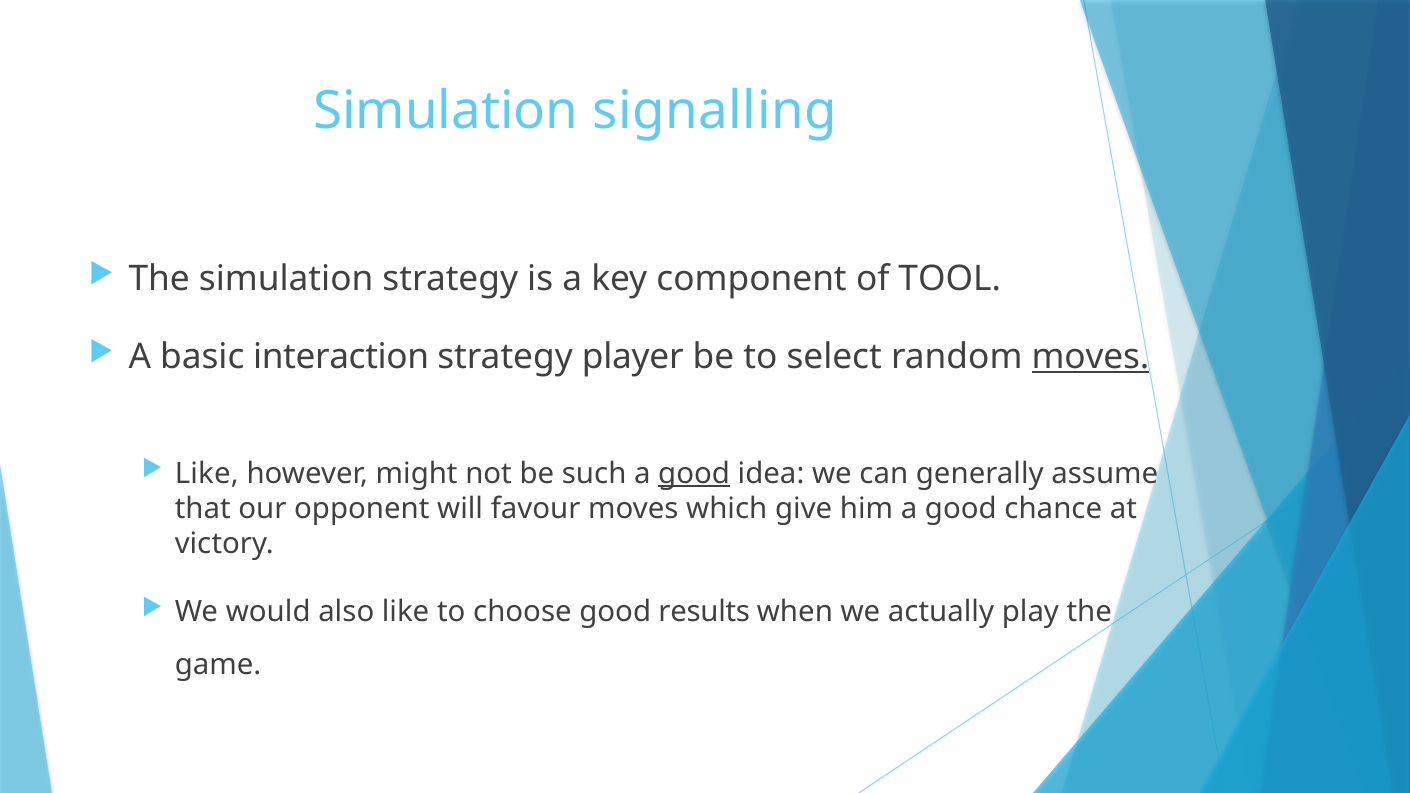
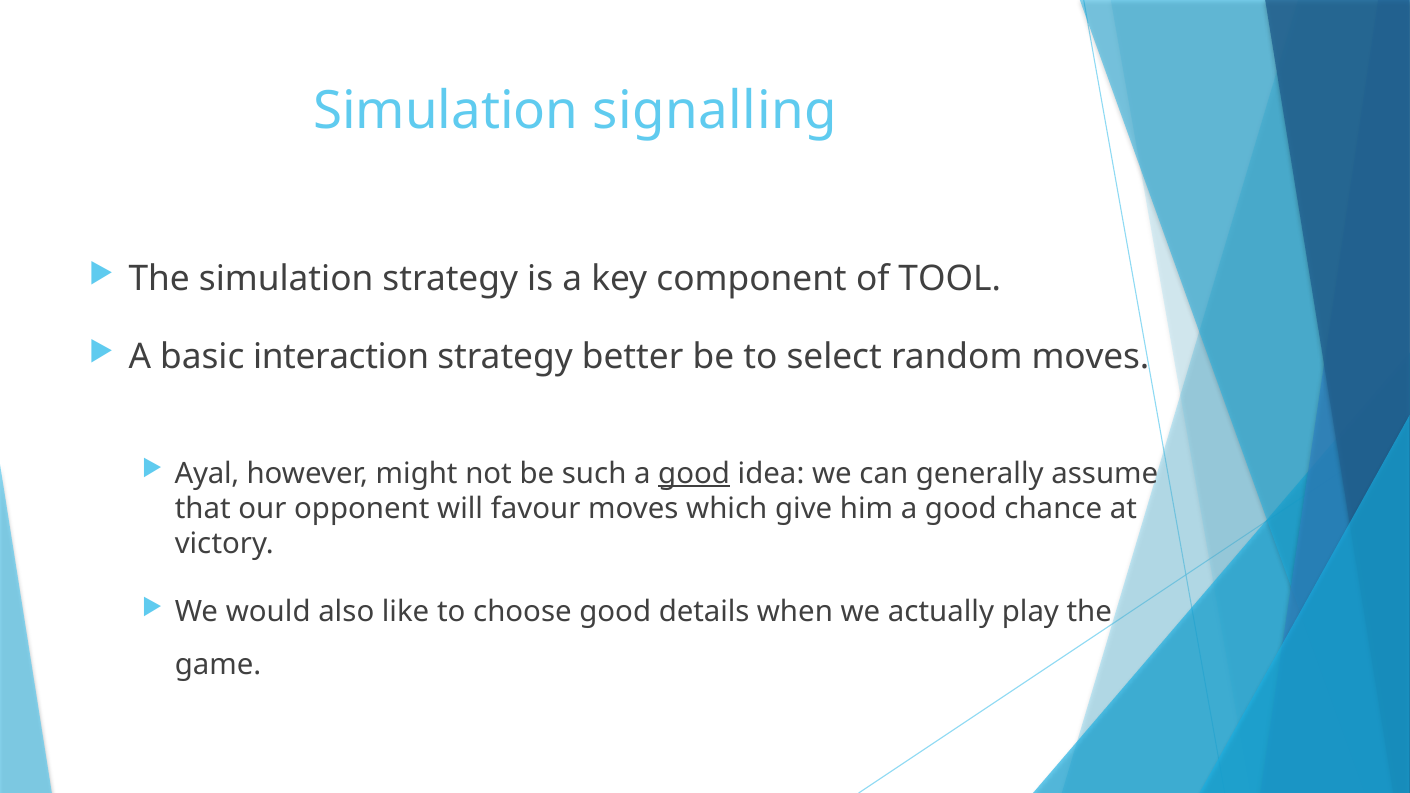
player: player -> better
moves at (1091, 357) underline: present -> none
Like at (207, 473): Like -> Ayal
results: results -> details
